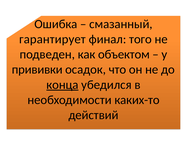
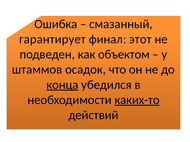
того: того -> этот
прививки: прививки -> штаммов
каких-то underline: none -> present
